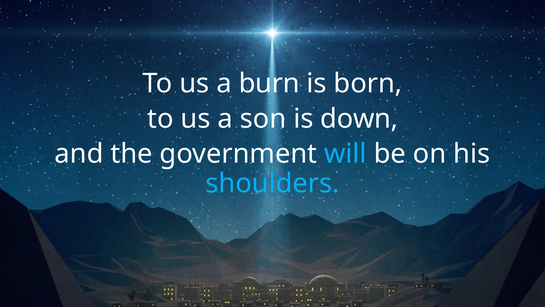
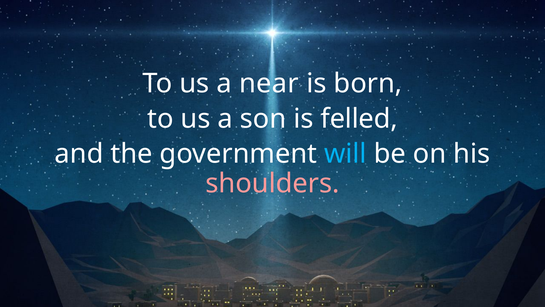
burn: burn -> near
down: down -> felled
shoulders colour: light blue -> pink
